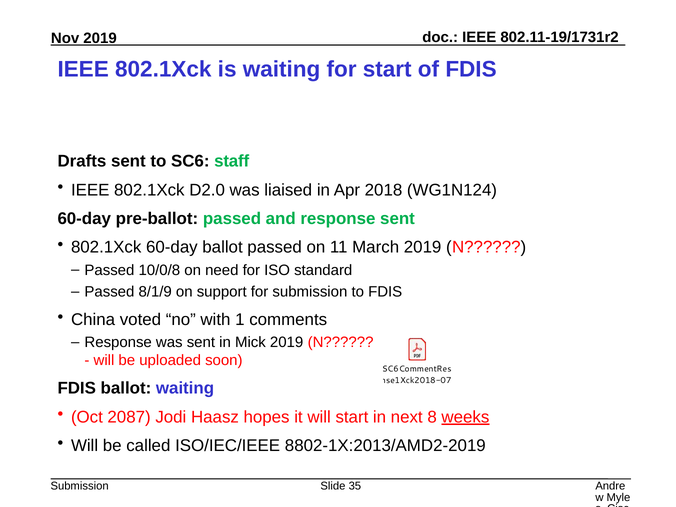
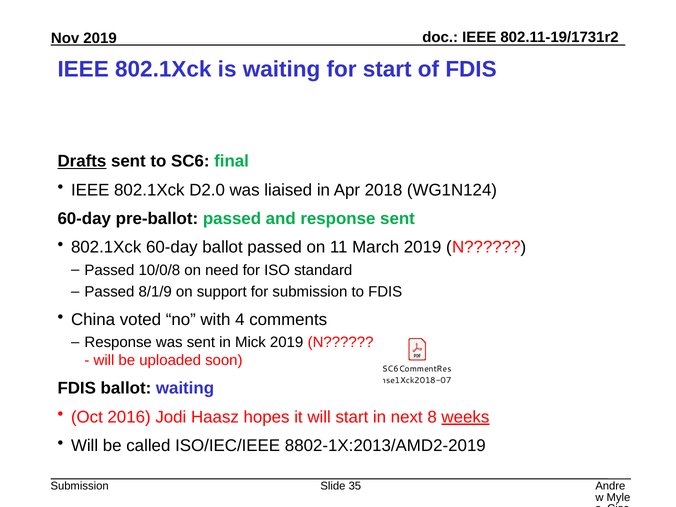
Drafts underline: none -> present
staff: staff -> final
1: 1 -> 4
2087: 2087 -> 2016
